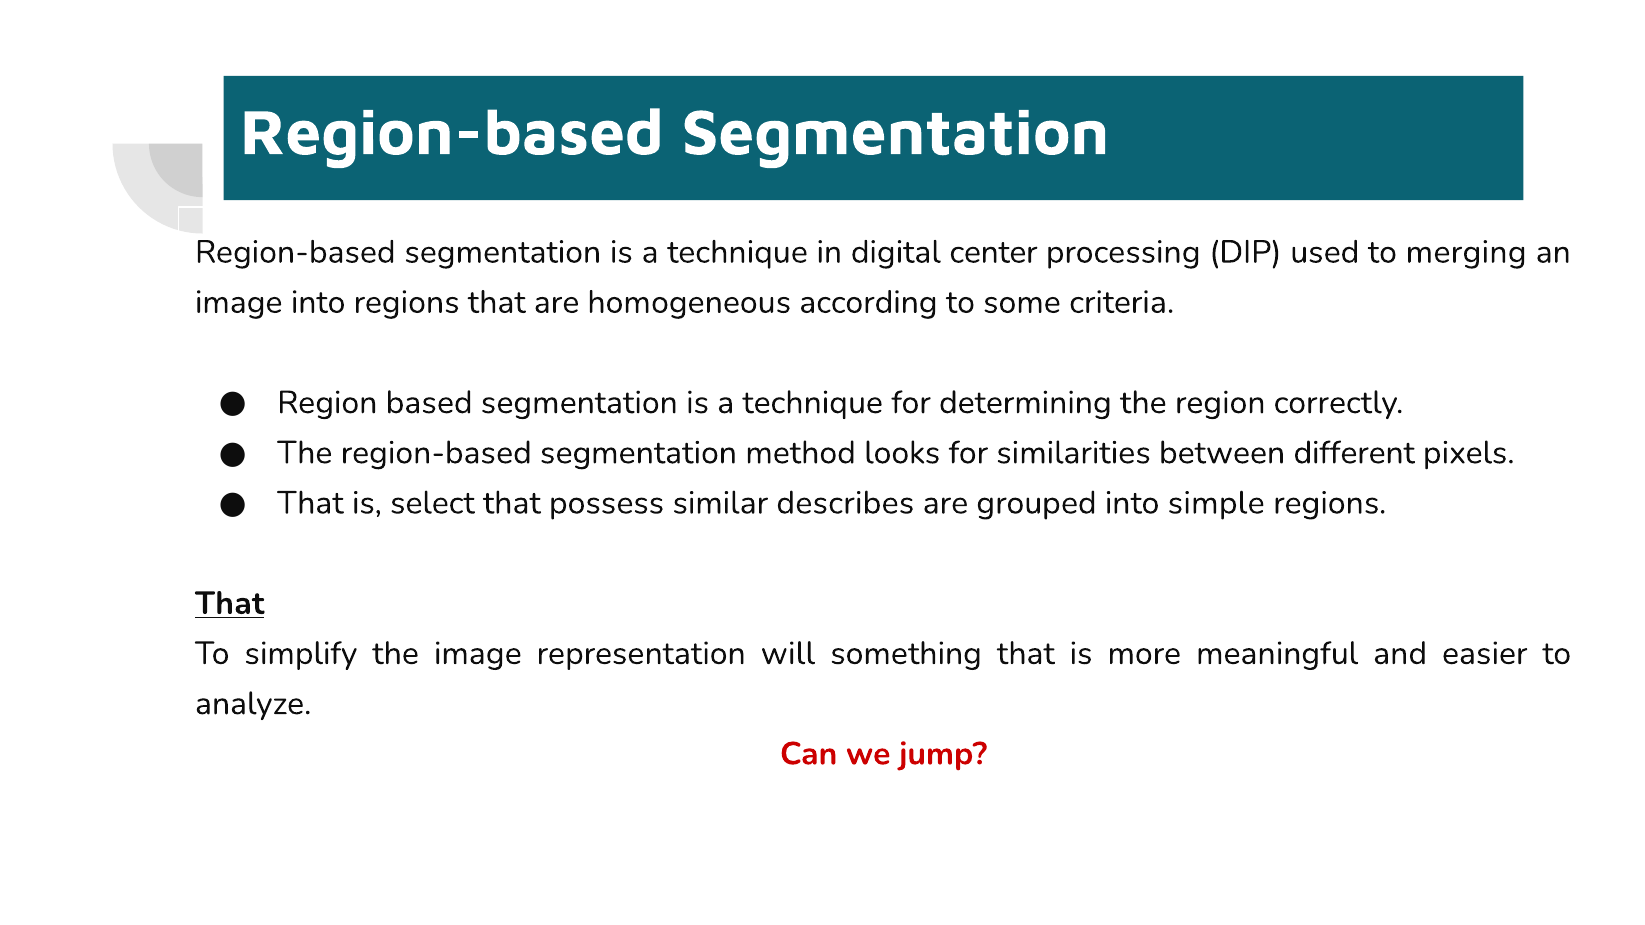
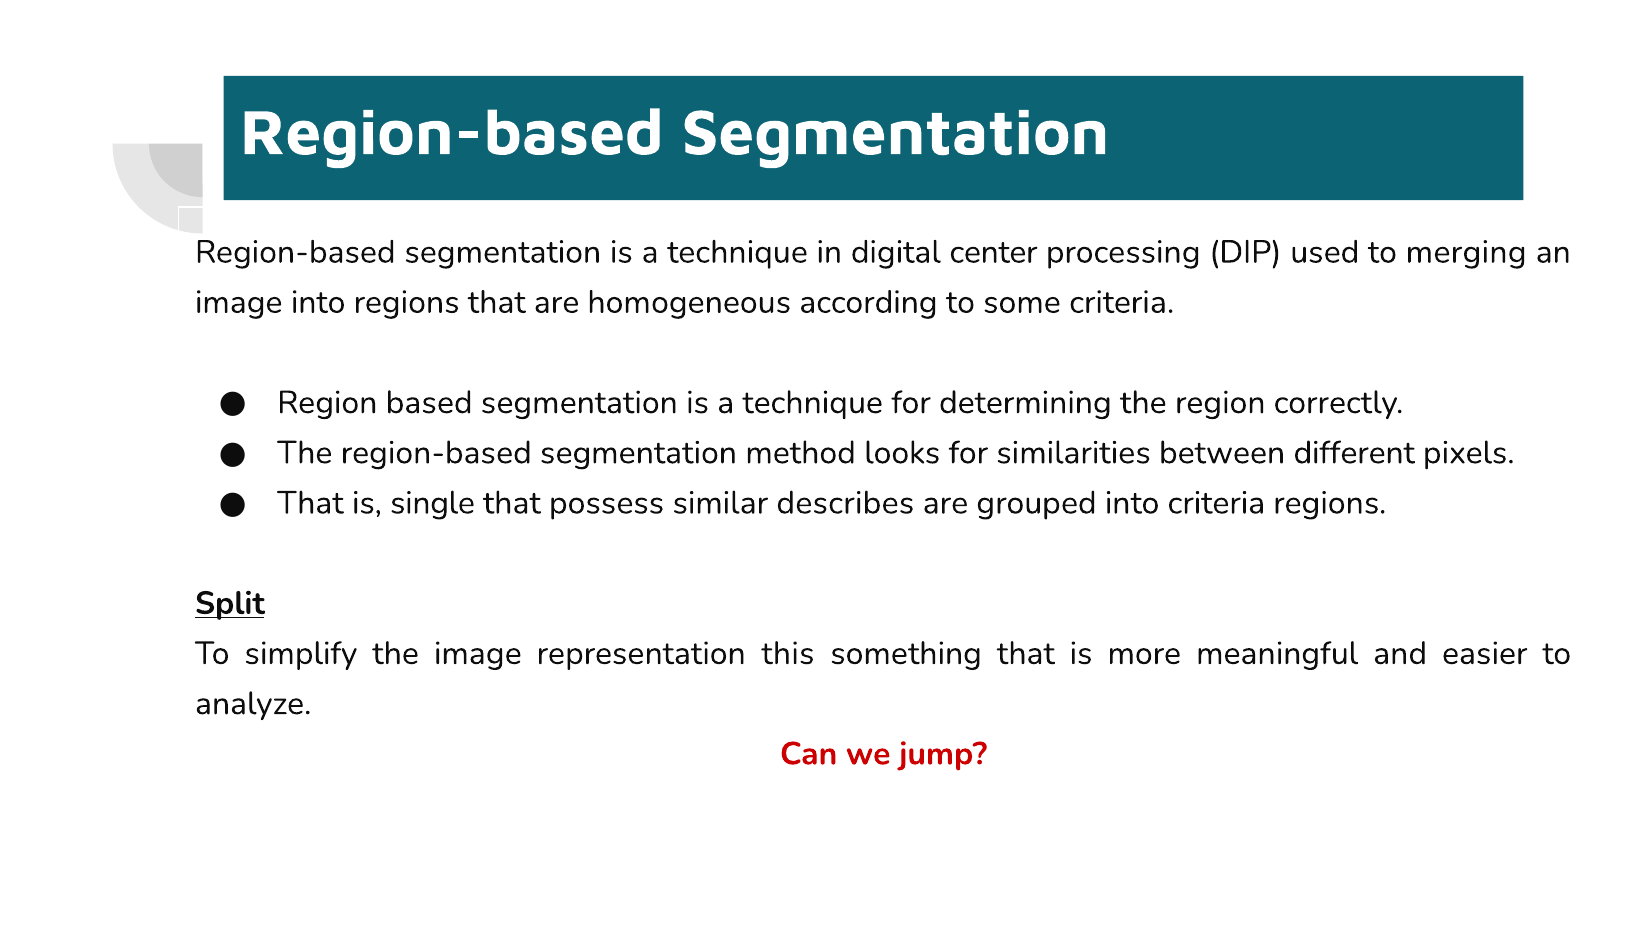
select: select -> single
into simple: simple -> criteria
That at (230, 603): That -> Split
will: will -> this
